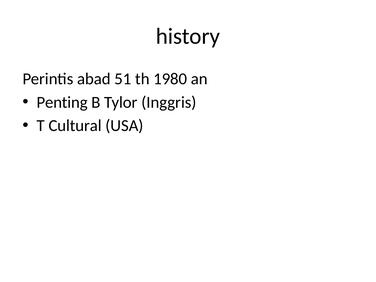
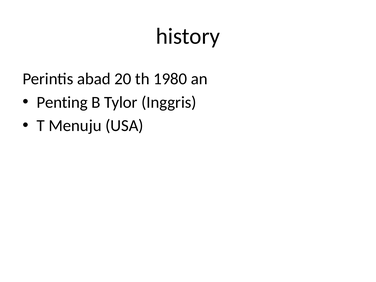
51: 51 -> 20
Cultural: Cultural -> Menuju
